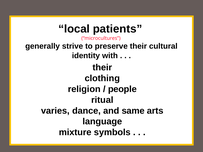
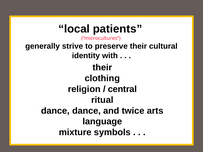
people: people -> central
varies at (55, 111): varies -> dance
same: same -> twice
